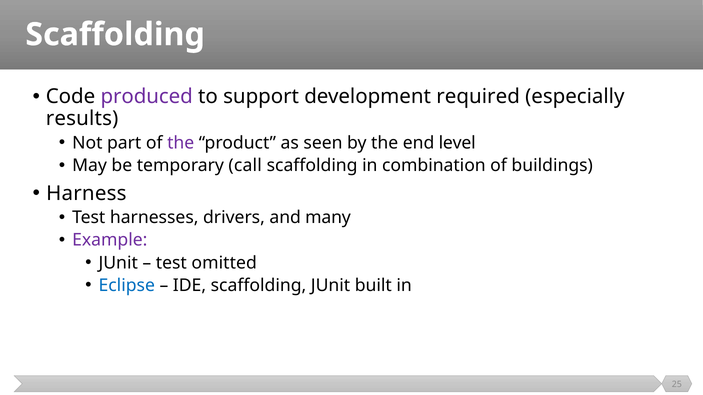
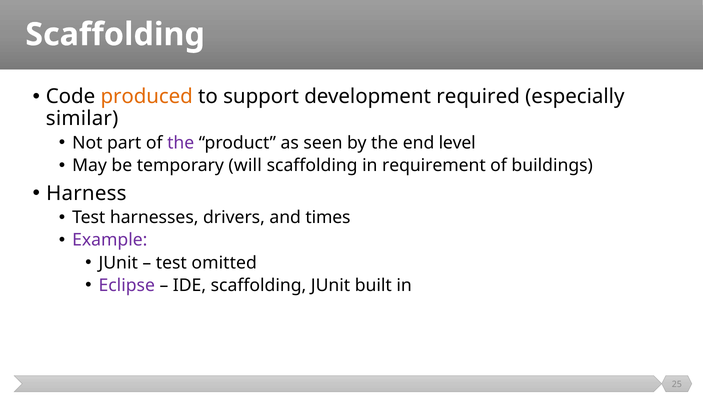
produced colour: purple -> orange
results: results -> similar
call: call -> will
combination: combination -> requirement
many: many -> times
Eclipse colour: blue -> purple
